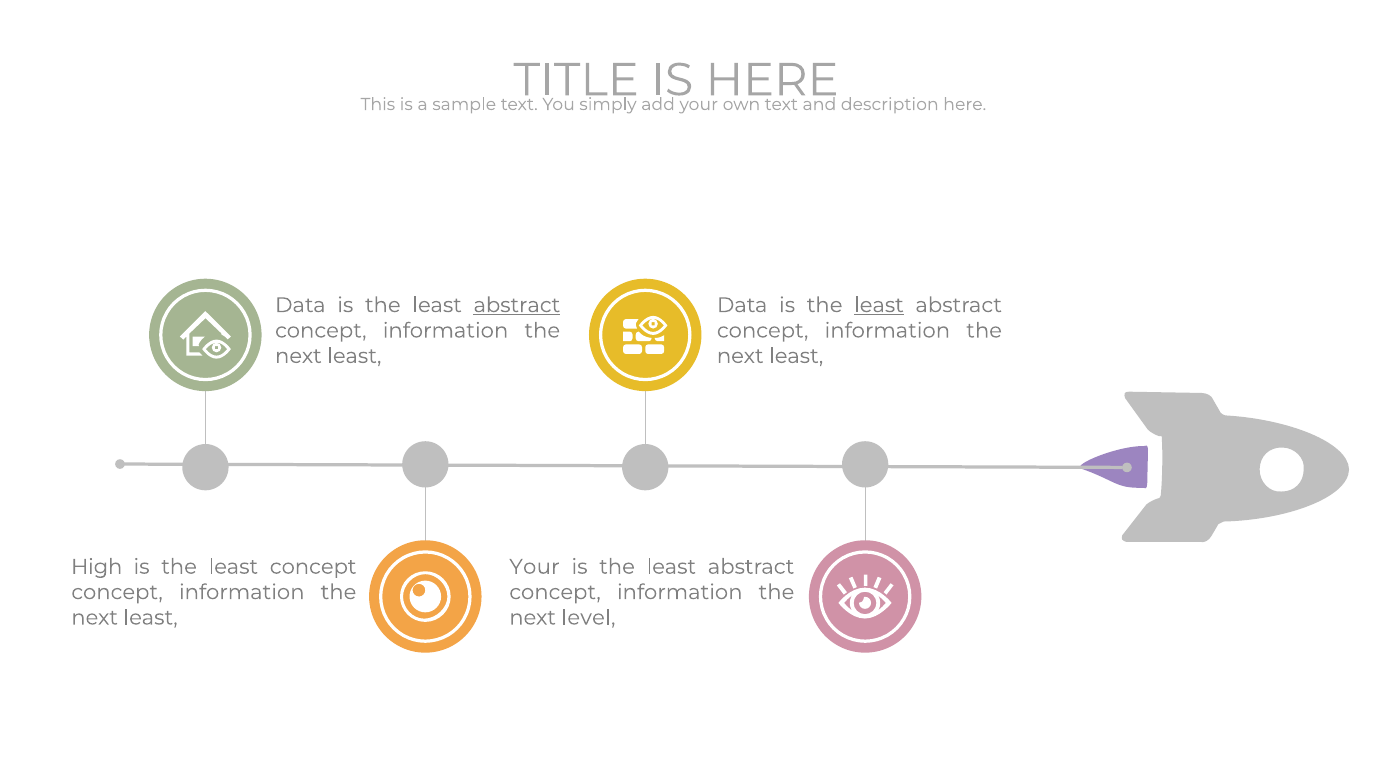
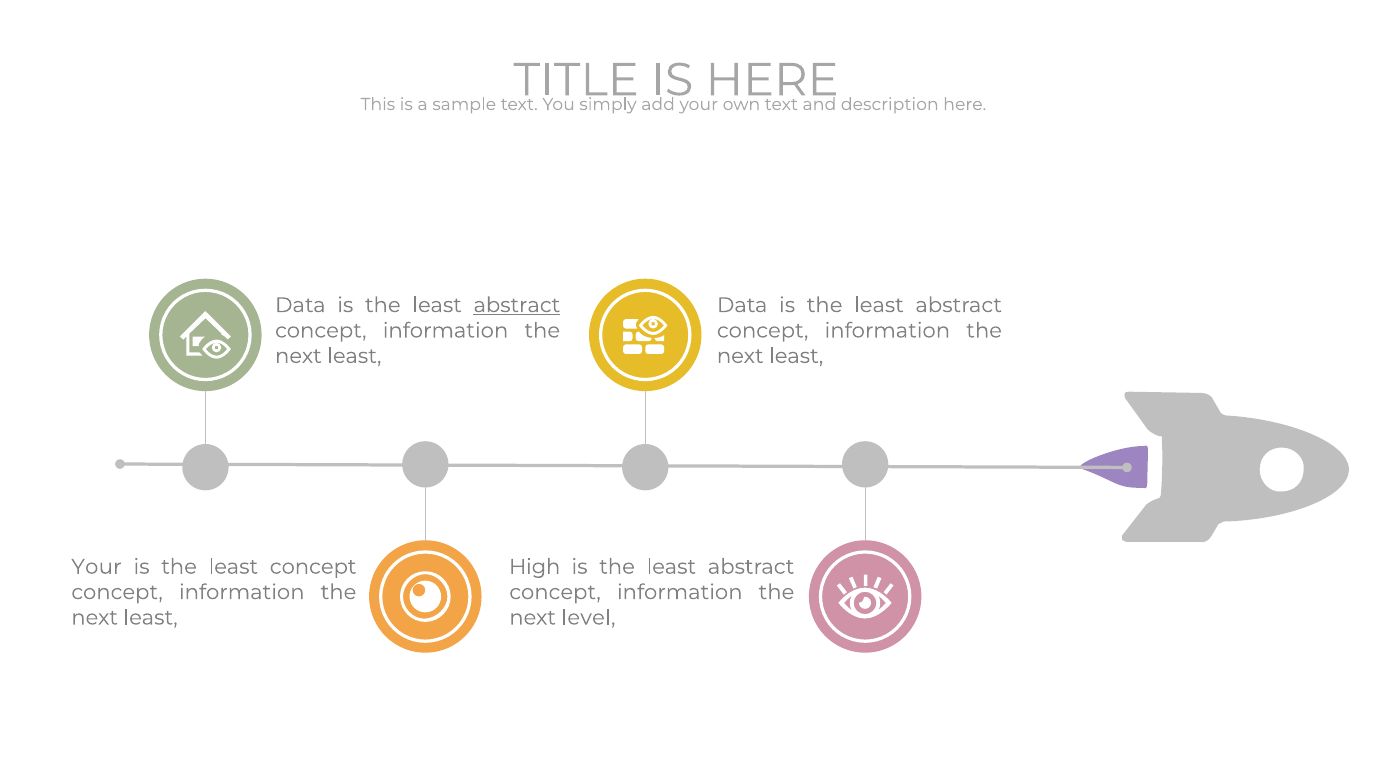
least at (879, 305) underline: present -> none
High at (97, 567): High -> Your
Your at (534, 567): Your -> High
